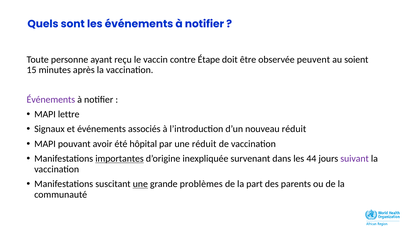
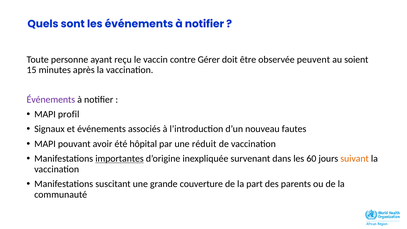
Étape: Étape -> Gérer
lettre: lettre -> profil
nouveau réduit: réduit -> fautes
44: 44 -> 60
suivant colour: purple -> orange
une at (140, 184) underline: present -> none
problèmes: problèmes -> couverture
